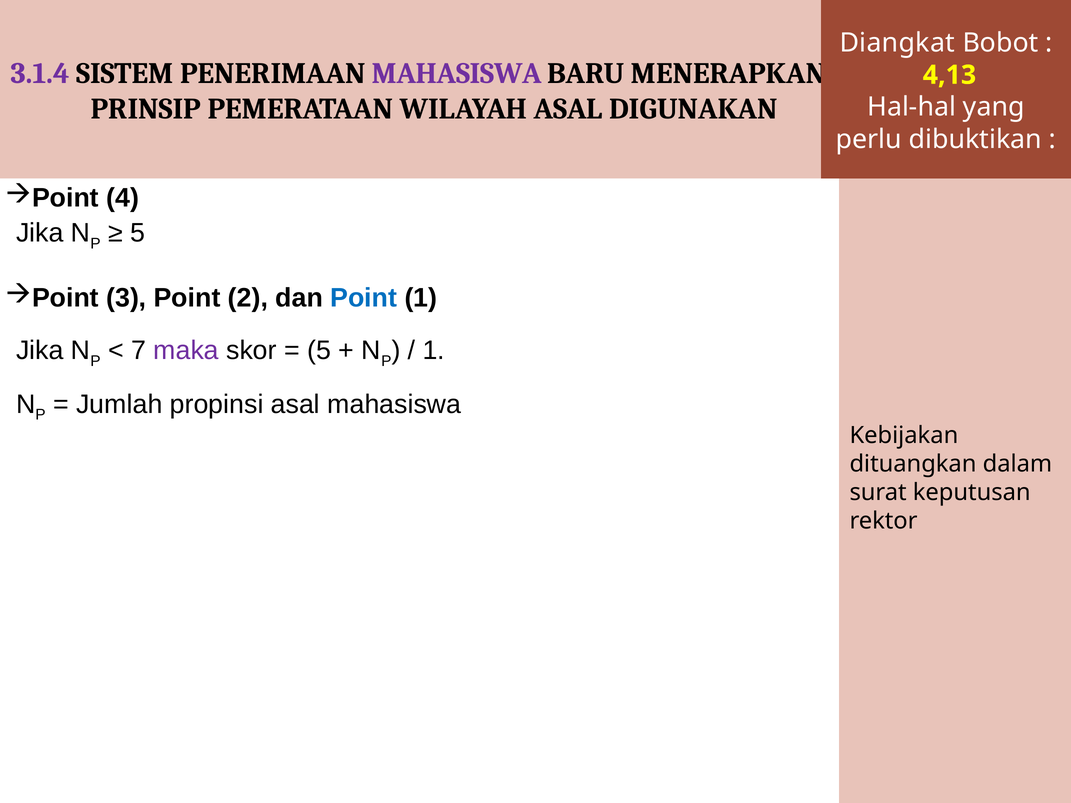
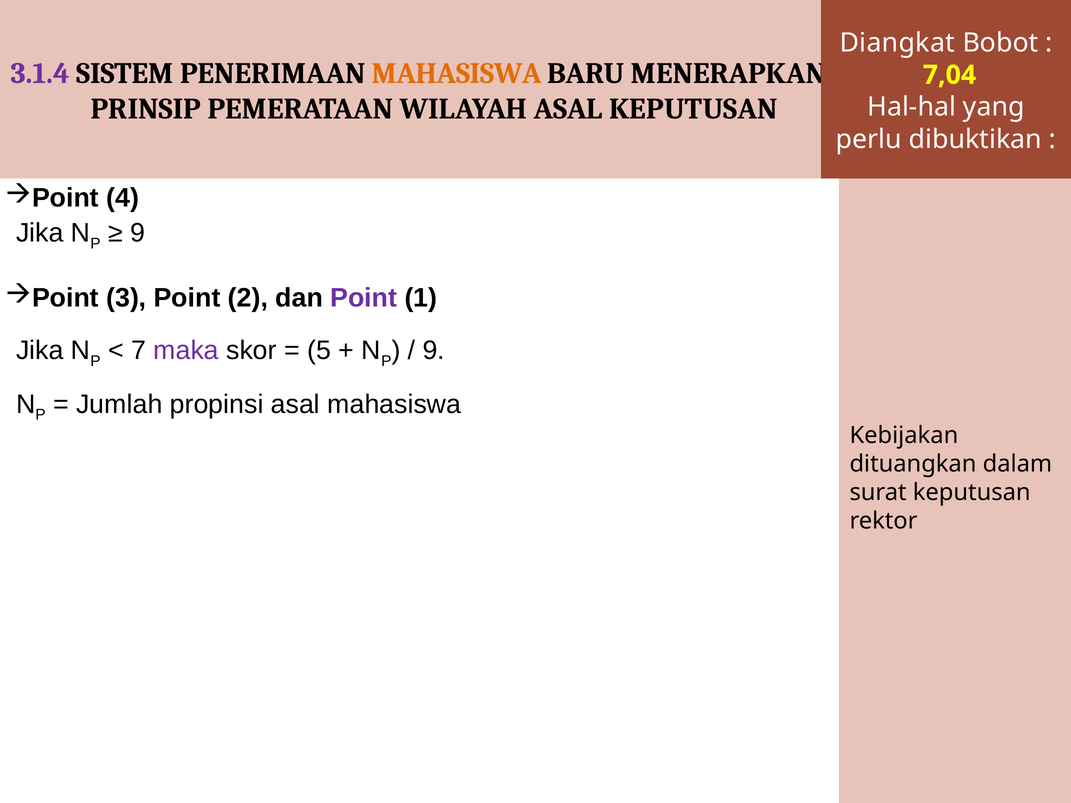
MAHASISWA at (457, 73) colour: purple -> orange
4,13: 4,13 -> 7,04
ASAL DIGUNAKAN: DIGUNAKAN -> KEPUTUSAN
5 at (138, 233): 5 -> 9
Point at (364, 298) colour: blue -> purple
1 at (434, 351): 1 -> 9
